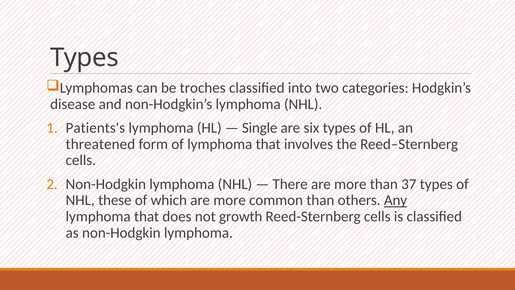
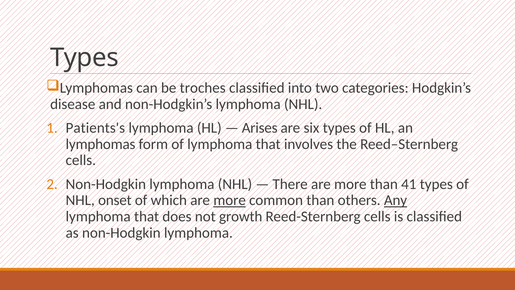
Single: Single -> Arises
threatened at (100, 144): threatened -> lymphomas
37: 37 -> 41
these: these -> onset
more at (230, 200) underline: none -> present
